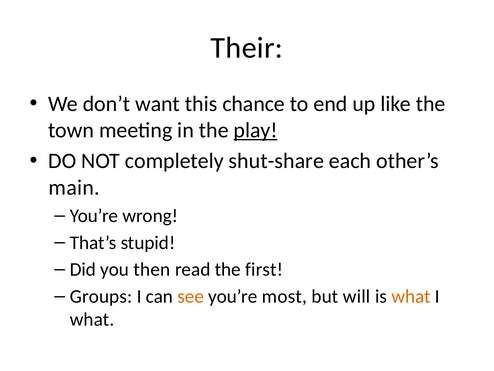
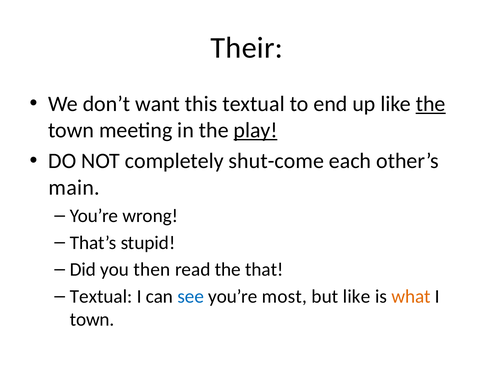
this chance: chance -> textual
the at (431, 104) underline: none -> present
shut-share: shut-share -> shut-come
first: first -> that
Groups at (101, 296): Groups -> Textual
see colour: orange -> blue
but will: will -> like
what at (92, 319): what -> town
